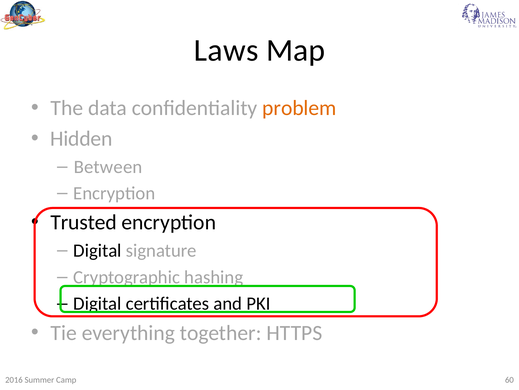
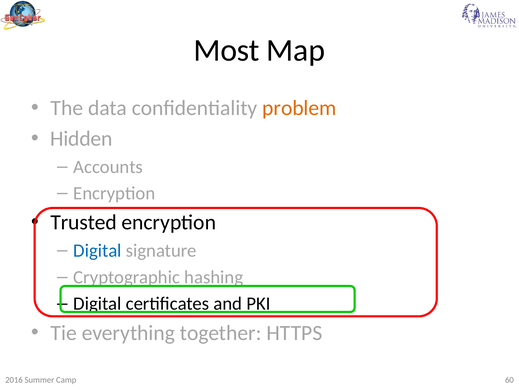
Laws: Laws -> Most
Between: Between -> Accounts
Digital at (97, 250) colour: black -> blue
